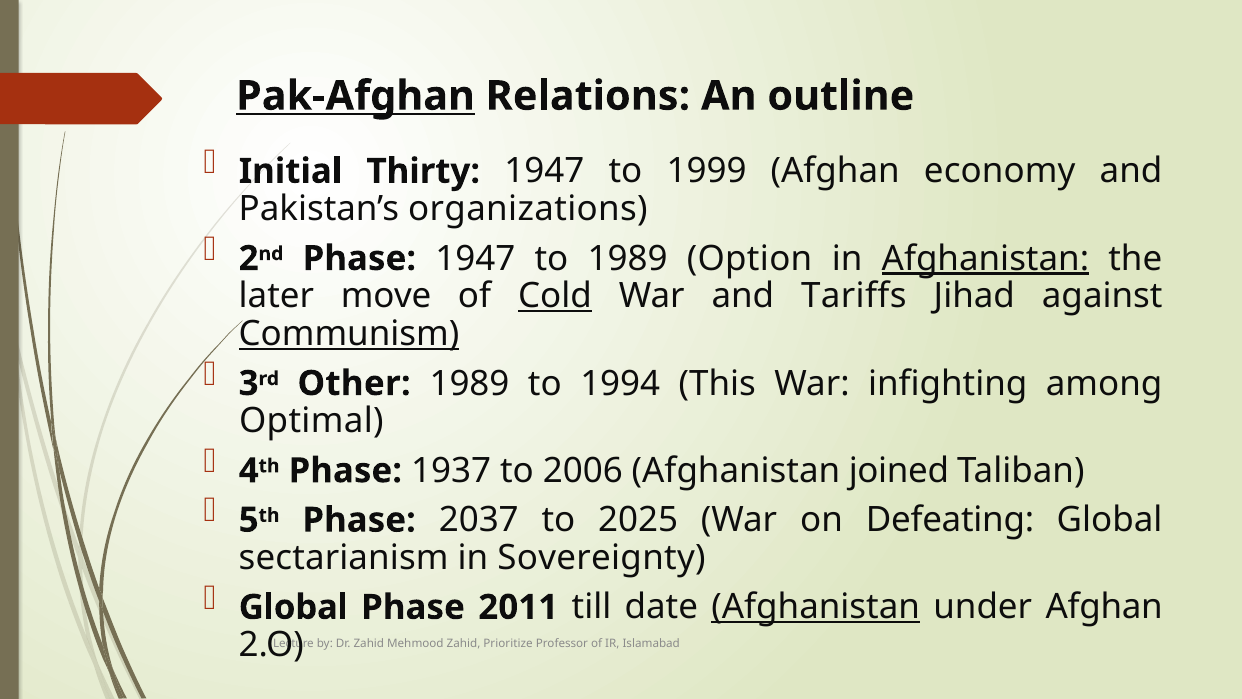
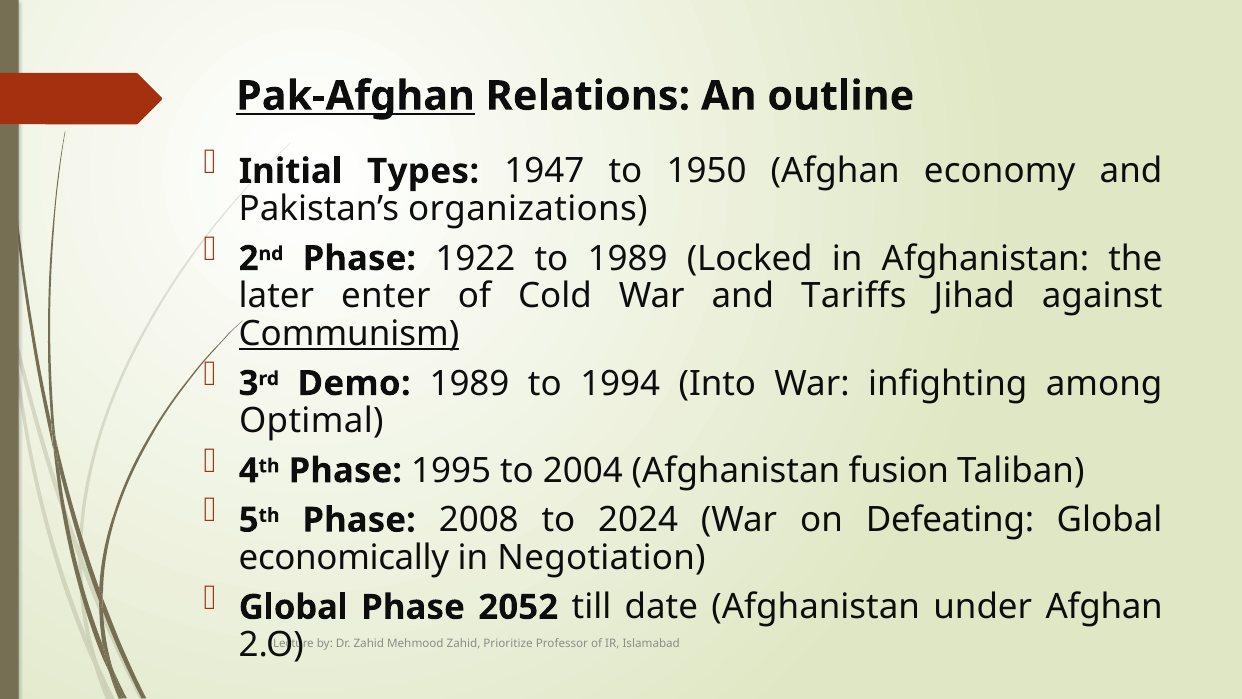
Thirty: Thirty -> Types
1999: 1999 -> 1950
Phase 1947: 1947 -> 1922
Option: Option -> Locked
Afghanistan at (985, 258) underline: present -> none
move: move -> enter
Cold underline: present -> none
Other: Other -> Demo
This: This -> Into
1937: 1937 -> 1995
2006: 2006 -> 2004
joined: joined -> fusion
2037: 2037 -> 2008
2025: 2025 -> 2024
sectarianism: sectarianism -> economically
Sovereignty: Sovereignty -> Negotiation
2011: 2011 -> 2052
Afghanistan at (816, 607) underline: present -> none
